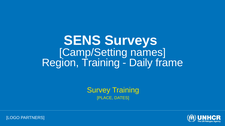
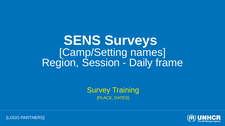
Region Training: Training -> Session
